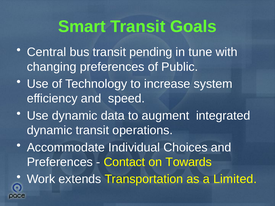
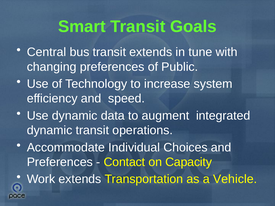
transit pending: pending -> extends
Towards: Towards -> Capacity
Limited: Limited -> Vehicle
